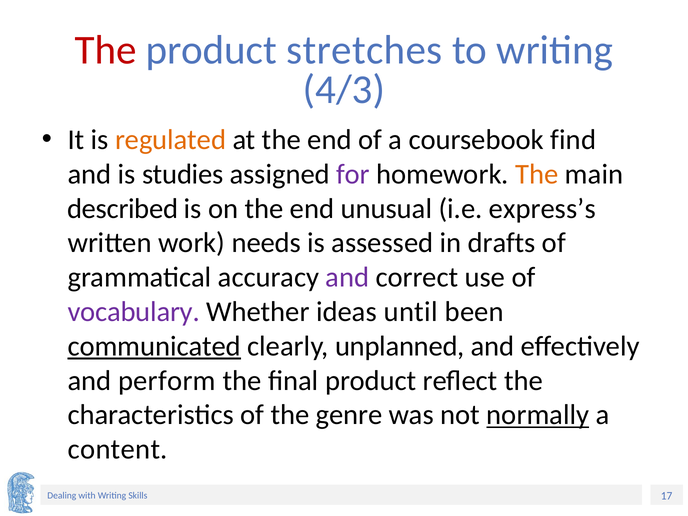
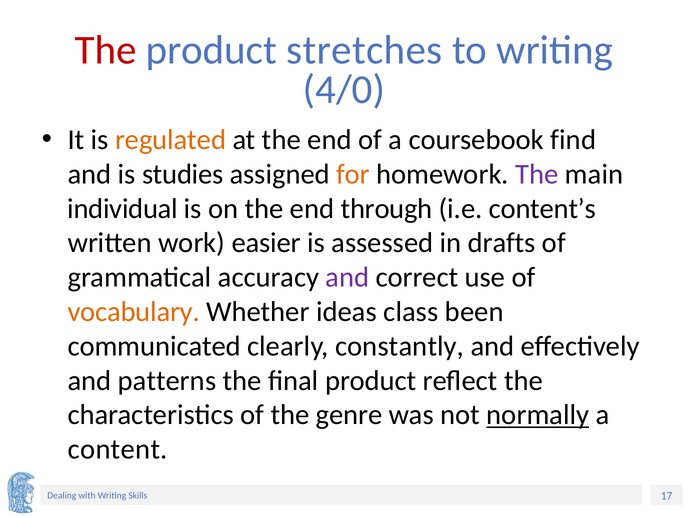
4/3: 4/3 -> 4/0
for colour: purple -> orange
The at (537, 174) colour: orange -> purple
described: described -> individual
unusual: unusual -> through
express’s: express’s -> content’s
needs: needs -> easier
vocabulary colour: purple -> orange
until: until -> class
communicated underline: present -> none
unplanned: unplanned -> constantly
perform: perform -> patterns
